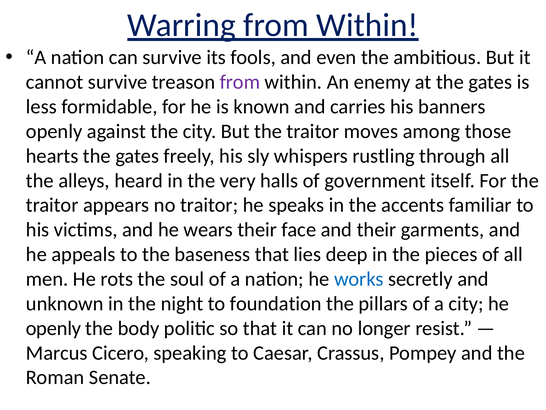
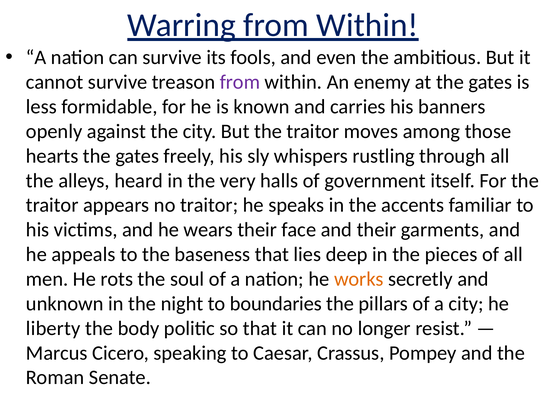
works colour: blue -> orange
foundation: foundation -> boundaries
openly at (53, 328): openly -> liberty
